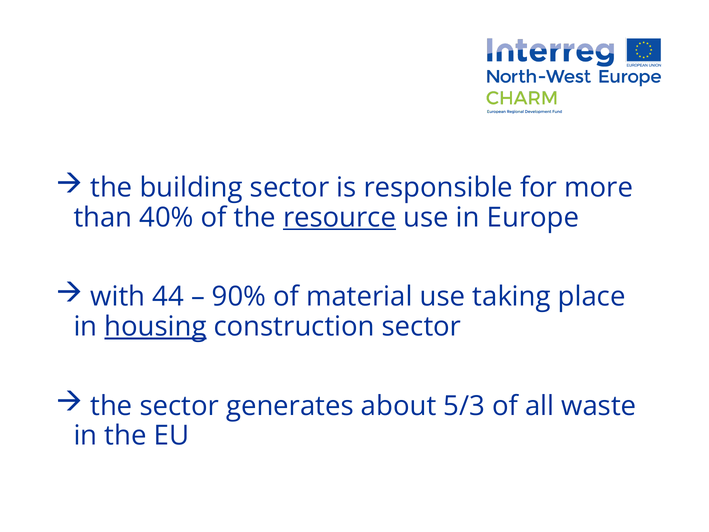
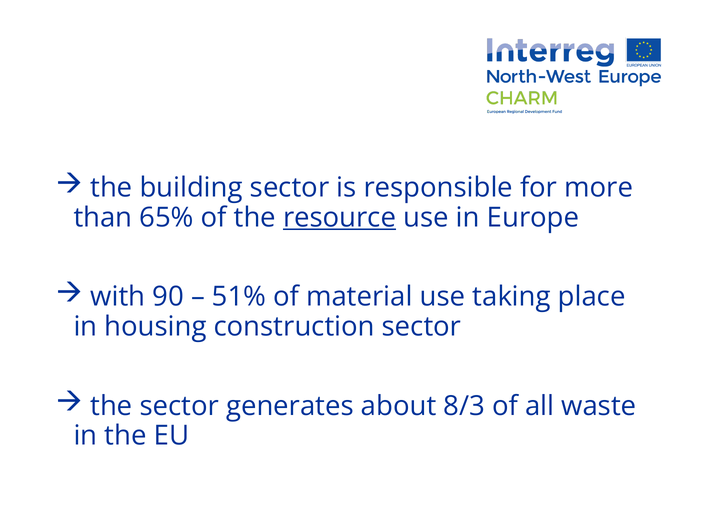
40%: 40% -> 65%
44: 44 -> 90
90%: 90% -> 51%
housing underline: present -> none
5/3: 5/3 -> 8/3
